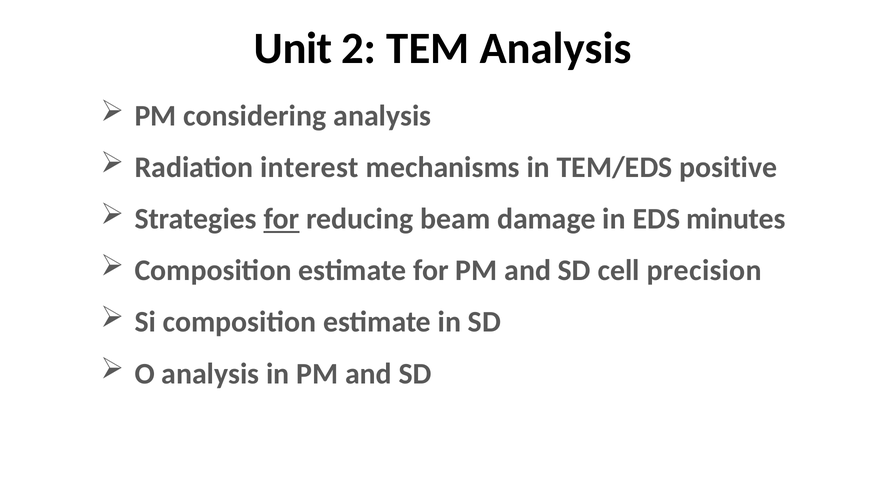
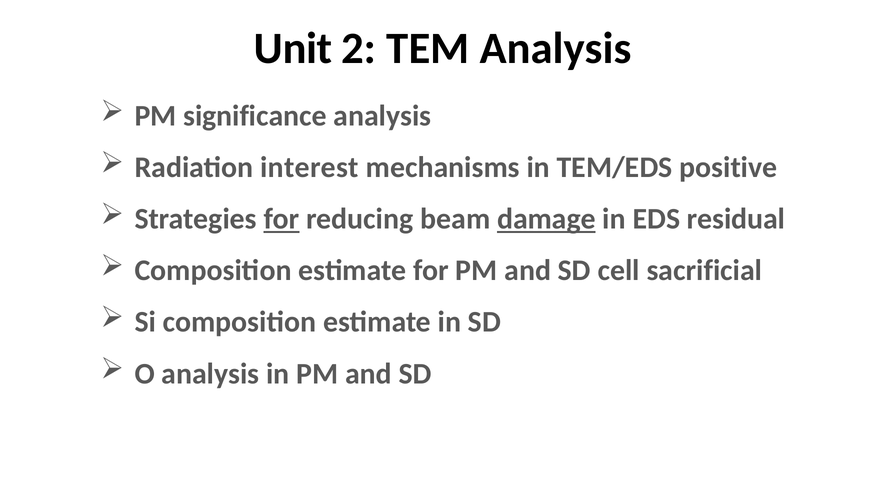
considering: considering -> significance
damage underline: none -> present
minutes: minutes -> residual
precision: precision -> sacrificial
